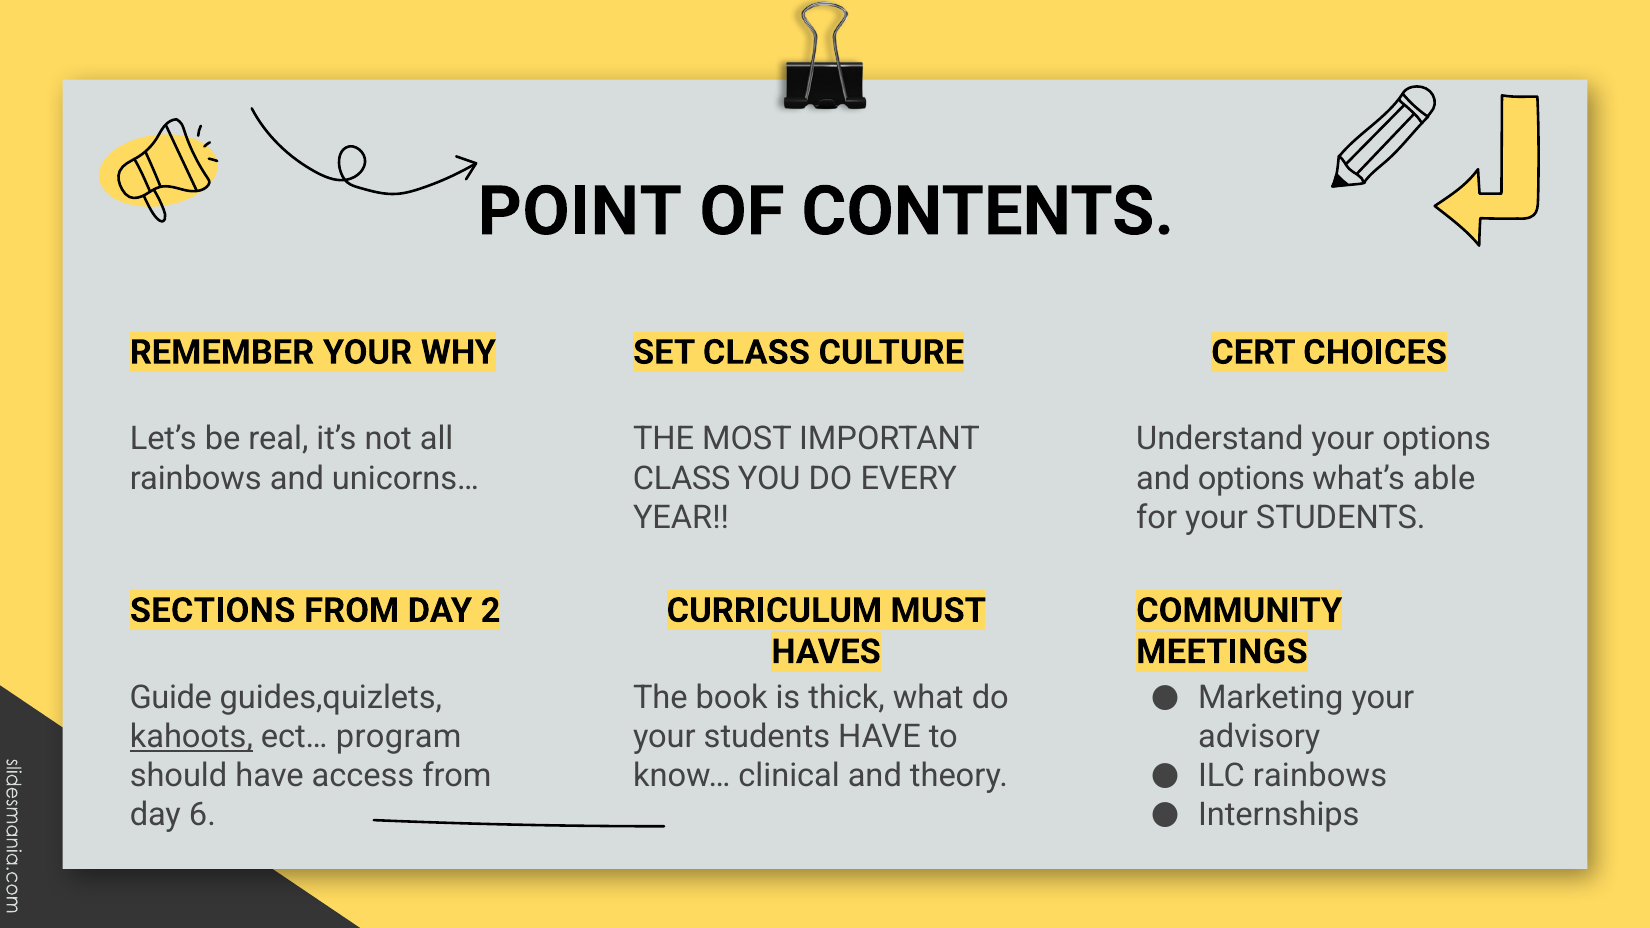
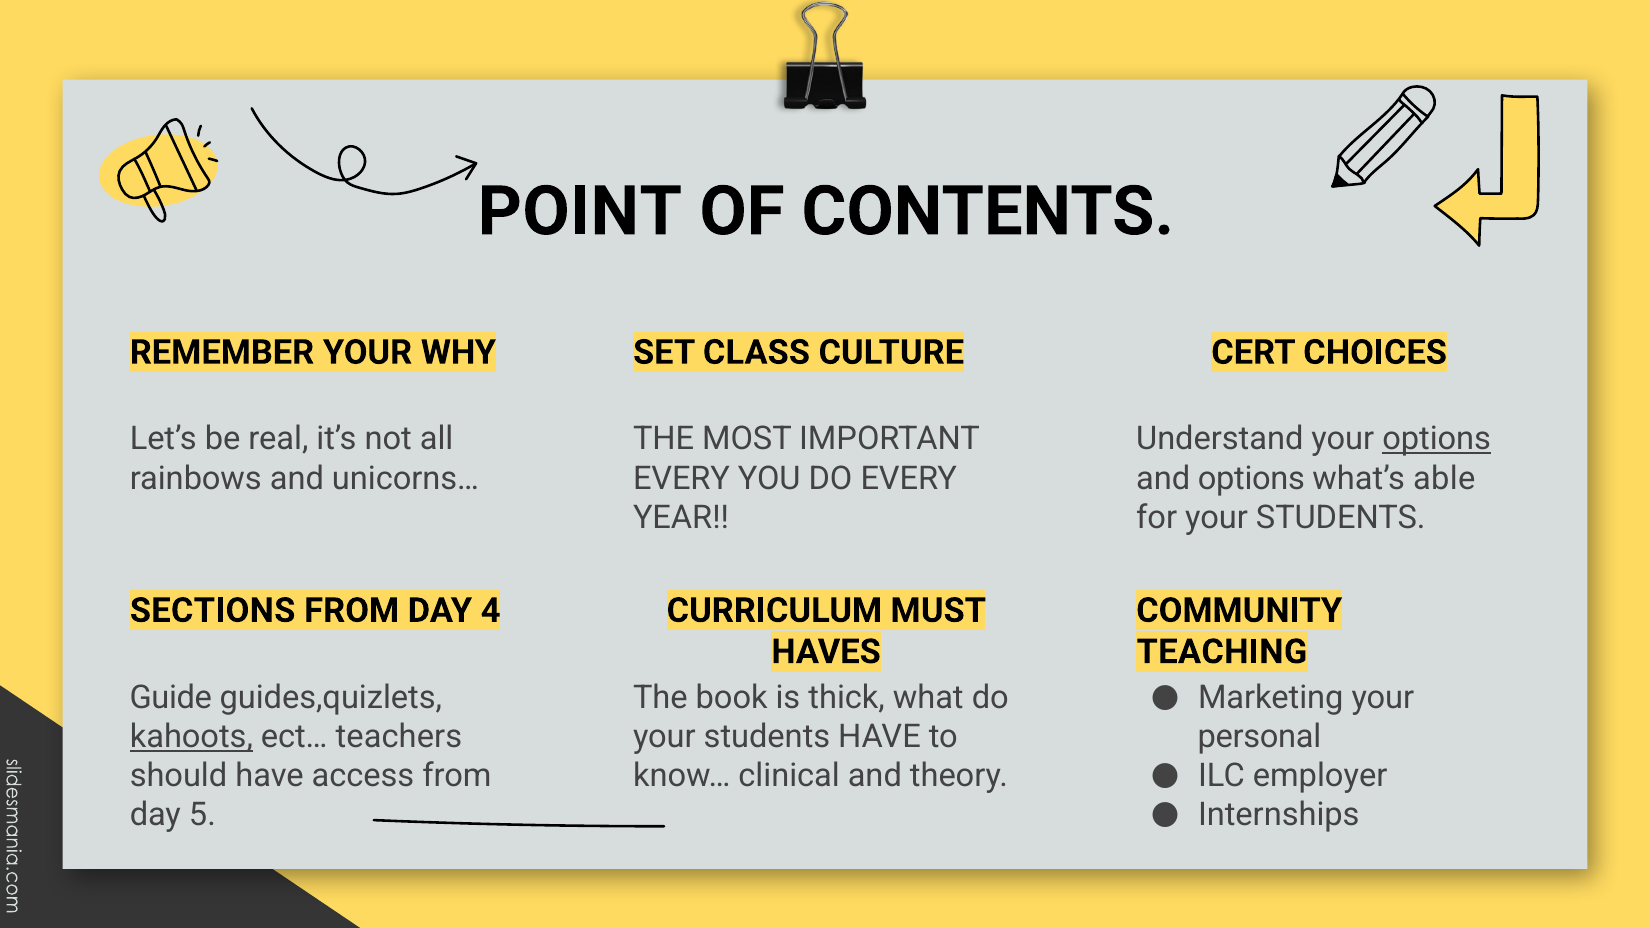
options at (1437, 439) underline: none -> present
CLASS at (682, 478): CLASS -> EVERY
2: 2 -> 4
MEETINGS: MEETINGS -> TEACHING
program: program -> teachers
advisory: advisory -> personal
ILC rainbows: rainbows -> employer
6: 6 -> 5
